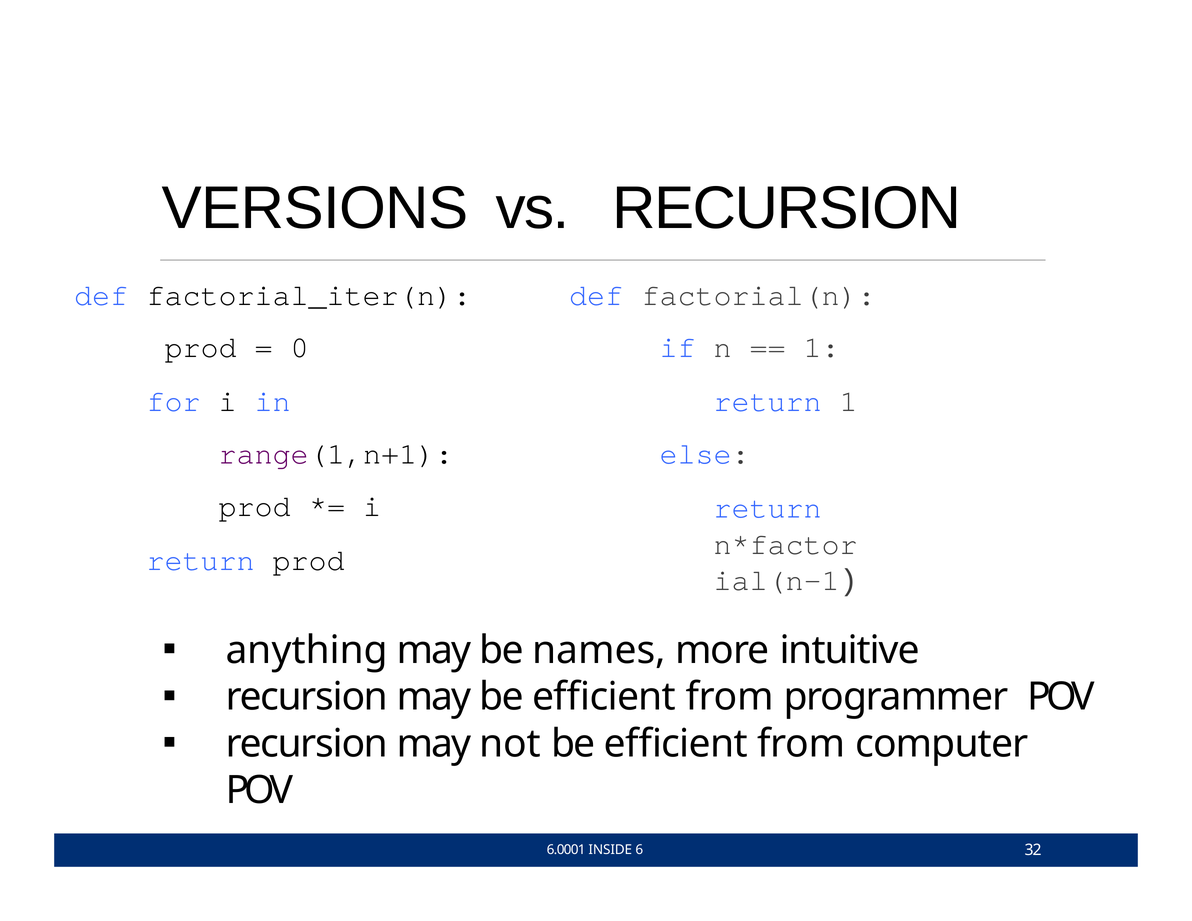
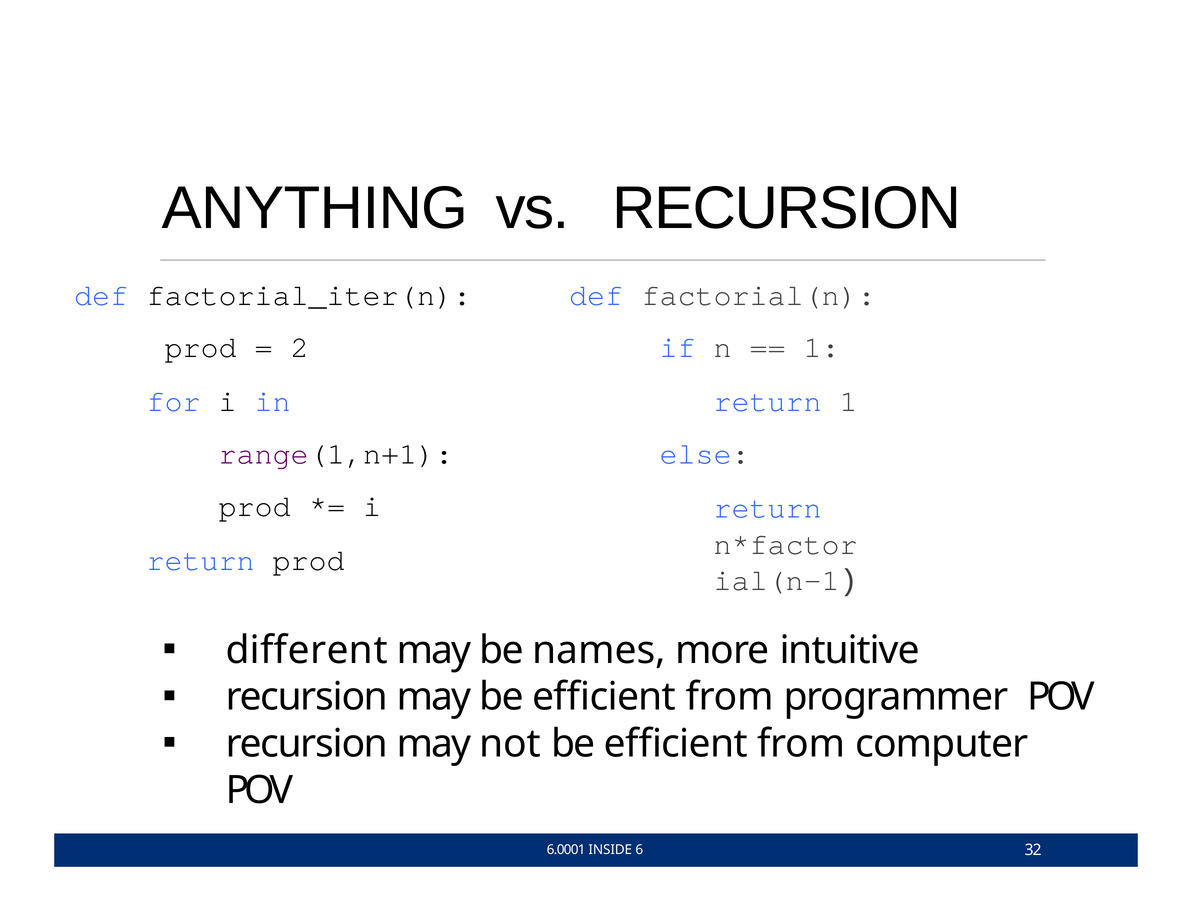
VERSIONS: VERSIONS -> ANYTHING
0: 0 -> 2
anything: anything -> diﬀerent
